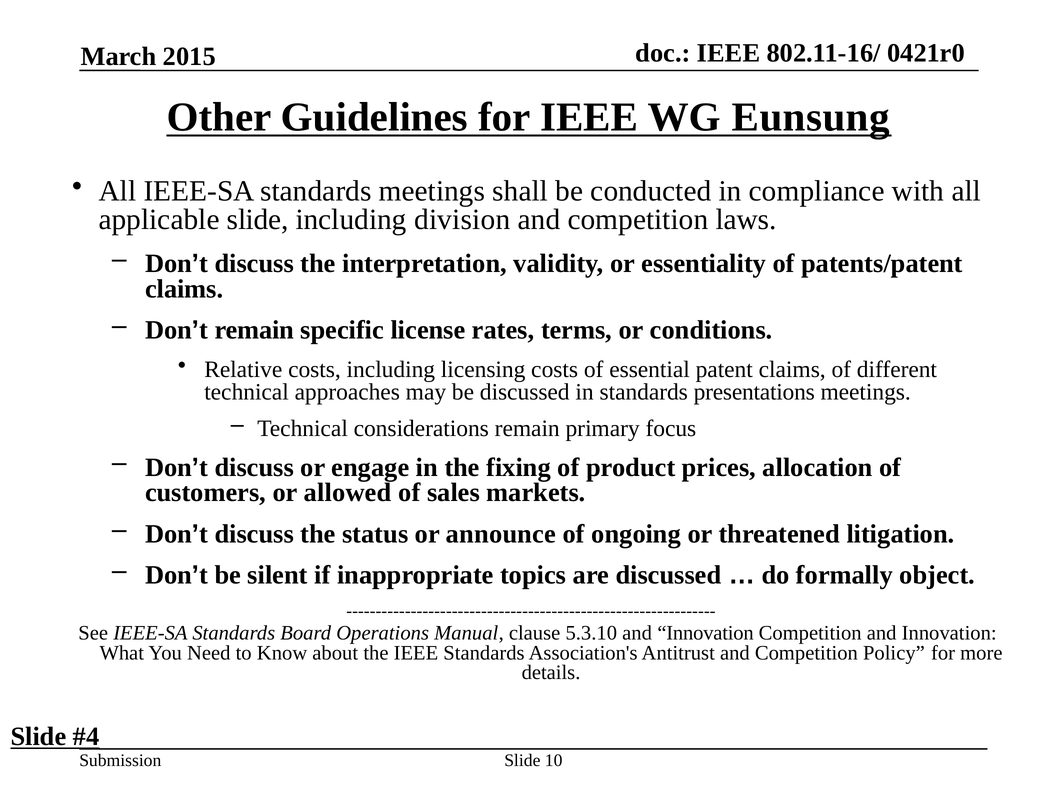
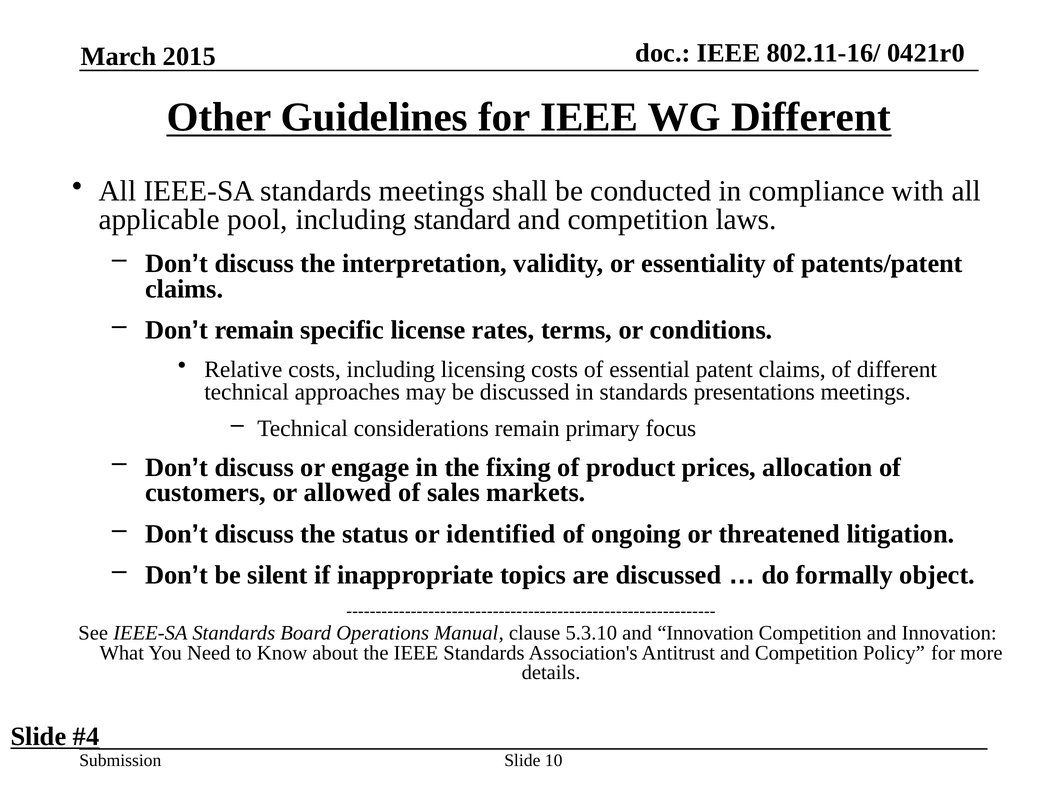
WG Eunsung: Eunsung -> Different
applicable slide: slide -> pool
division: division -> standard
announce: announce -> identified
